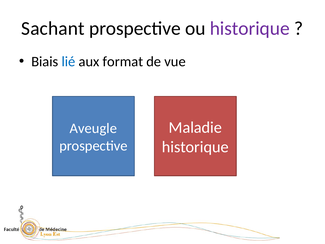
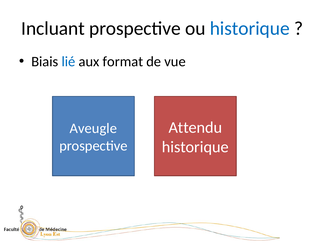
Sachant: Sachant -> Incluant
historique at (250, 28) colour: purple -> blue
Maladie: Maladie -> Attendu
